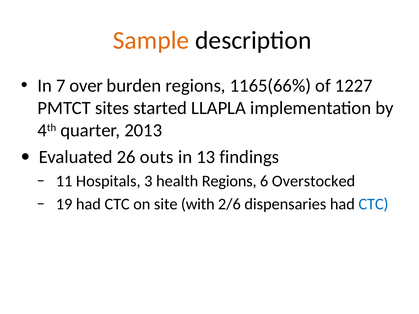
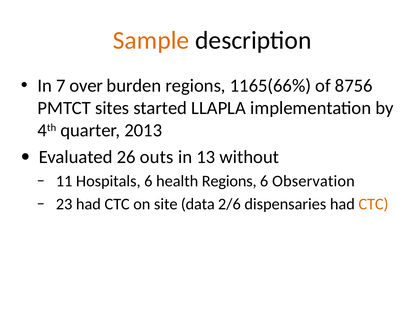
1227: 1227 -> 8756
findings: findings -> without
Hospitals 3: 3 -> 6
Overstocked: Overstocked -> Observation
19: 19 -> 23
with: with -> data
CTC at (373, 204) colour: blue -> orange
